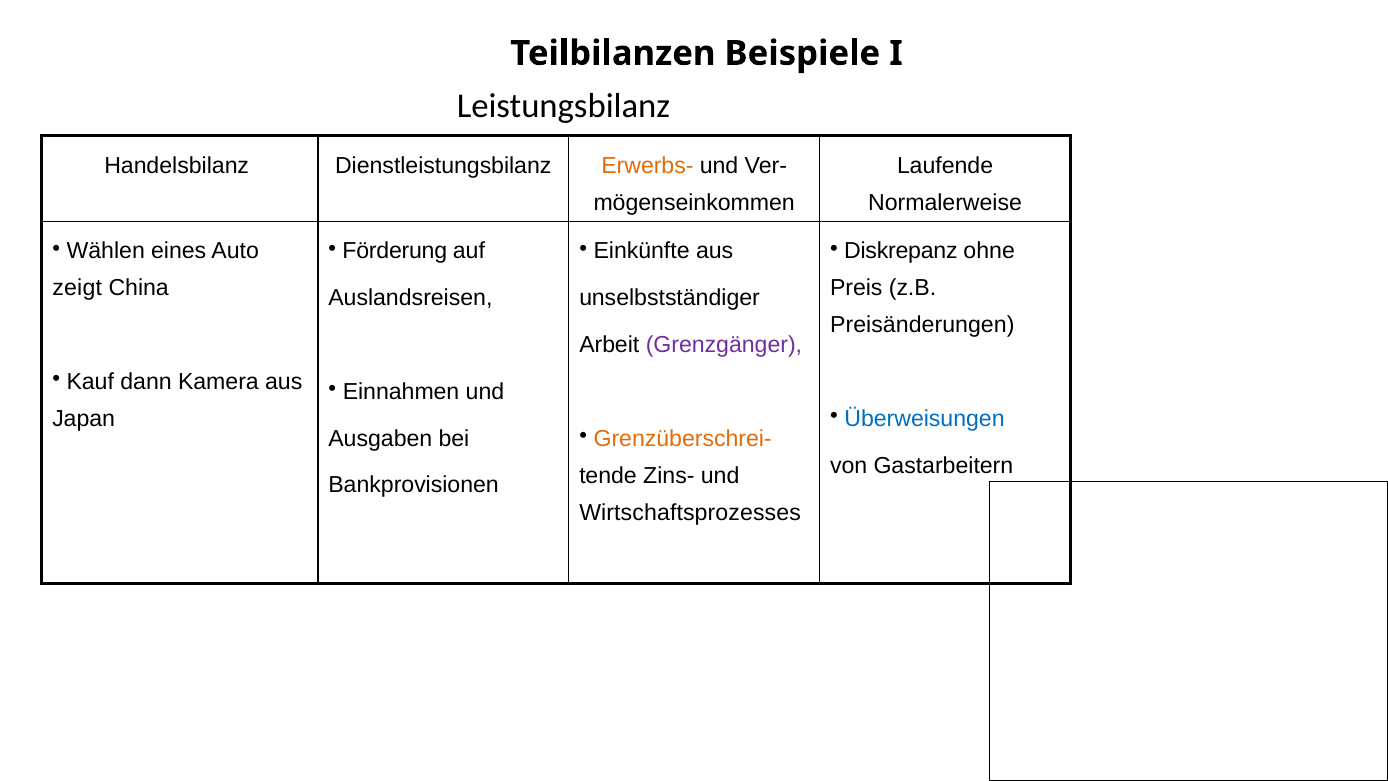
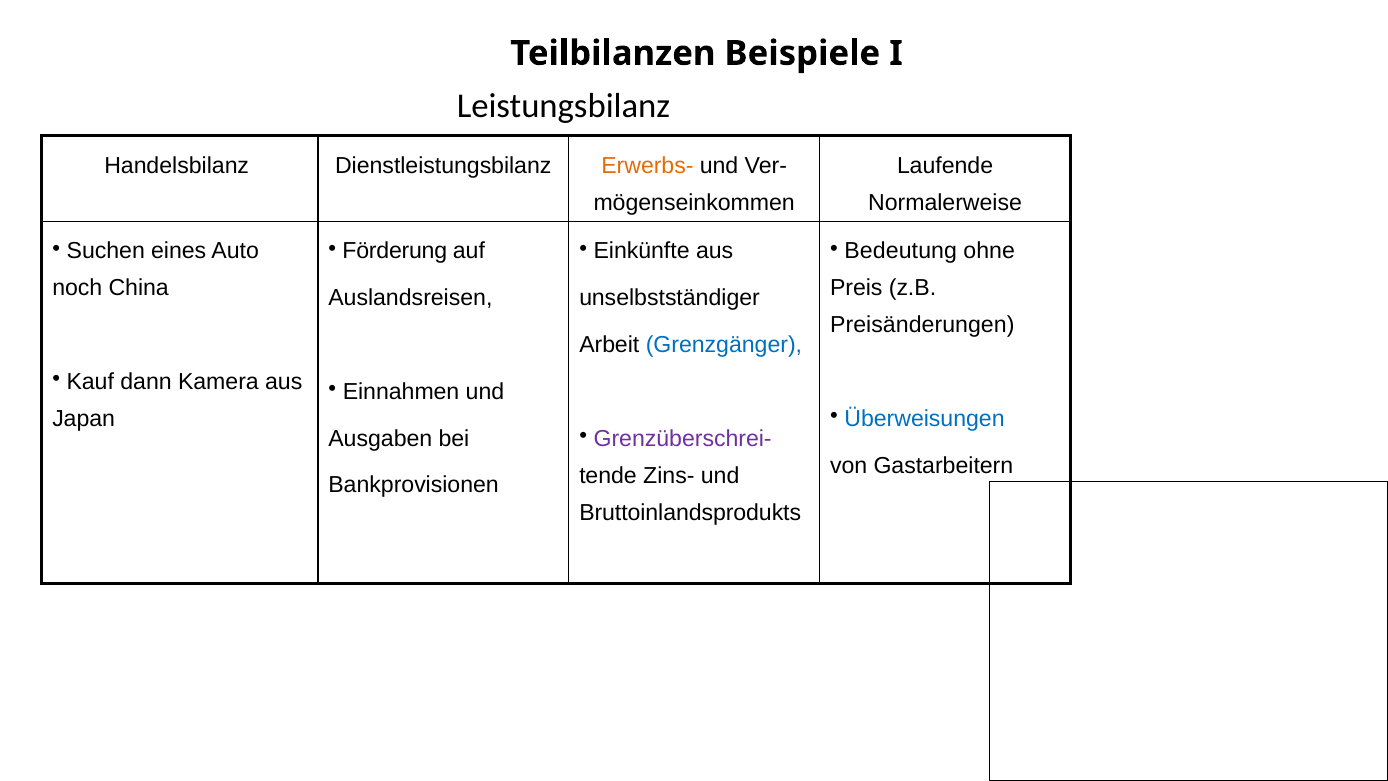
Wählen: Wählen -> Suchen
Diskrepanz: Diskrepanz -> Bedeutung
zeigt: zeigt -> noch
Grenzgänger colour: purple -> blue
Grenzüberschrei- colour: orange -> purple
Wirtschaftsprozesses: Wirtschaftsprozesses -> Bruttoinlandsprodukts
